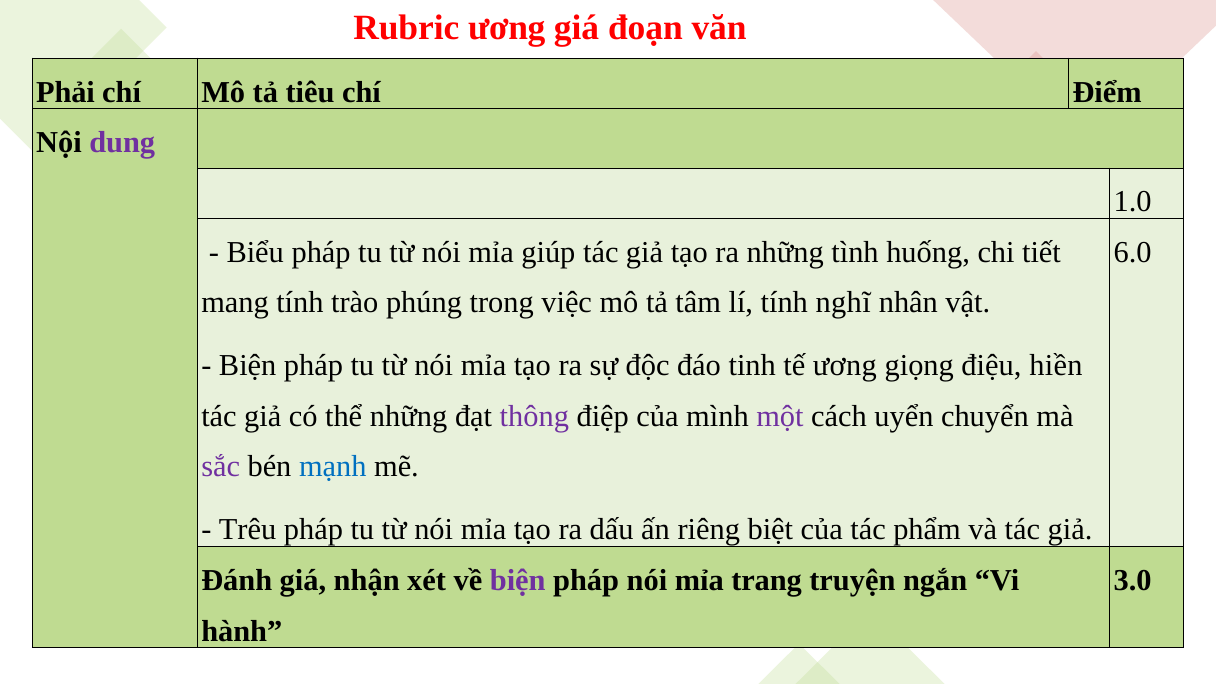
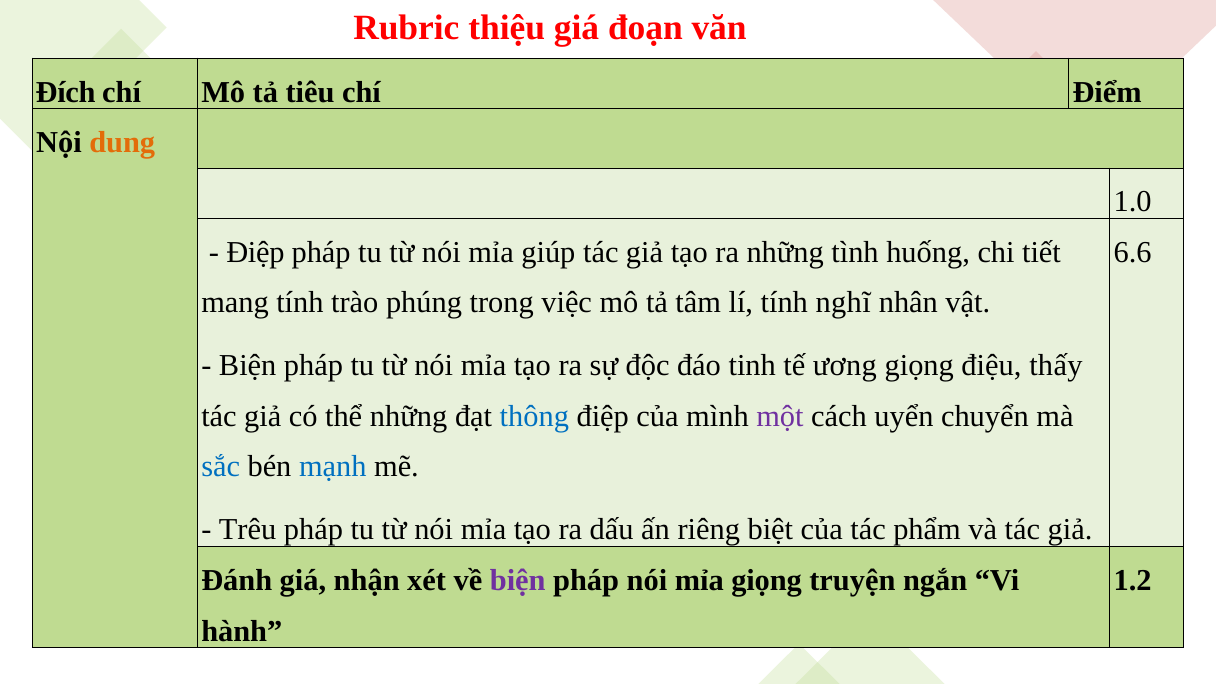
Rubric ương: ương -> thiệu
Phải: Phải -> Đích
dung colour: purple -> orange
Biểu at (255, 252): Biểu -> Điệp
6.0: 6.0 -> 6.6
hiền: hiền -> thấy
thông colour: purple -> blue
sắc colour: purple -> blue
mỉa trang: trang -> giọng
3.0: 3.0 -> 1.2
